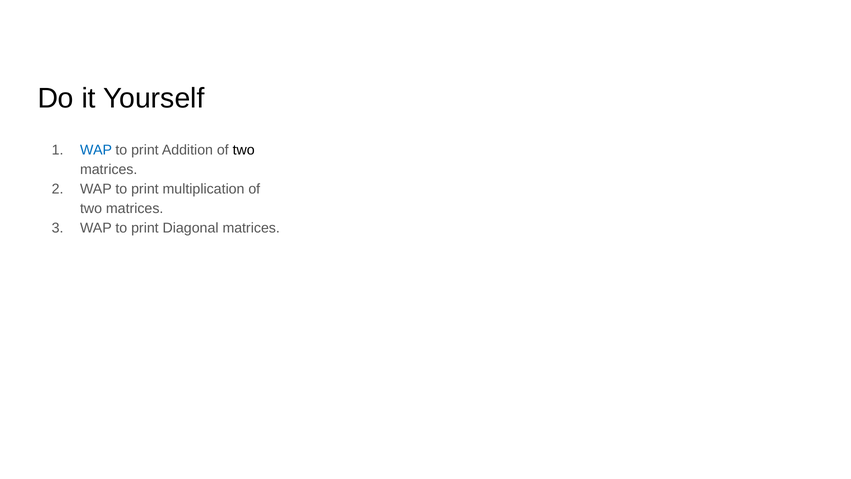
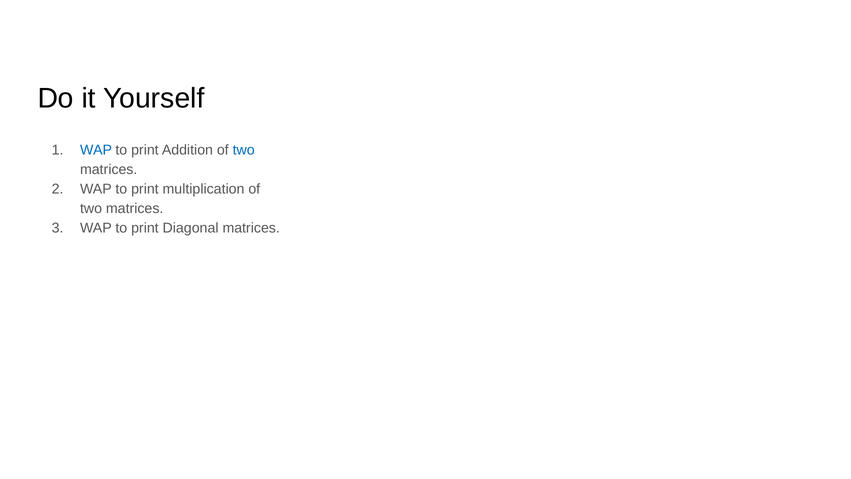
two at (244, 150) colour: black -> blue
